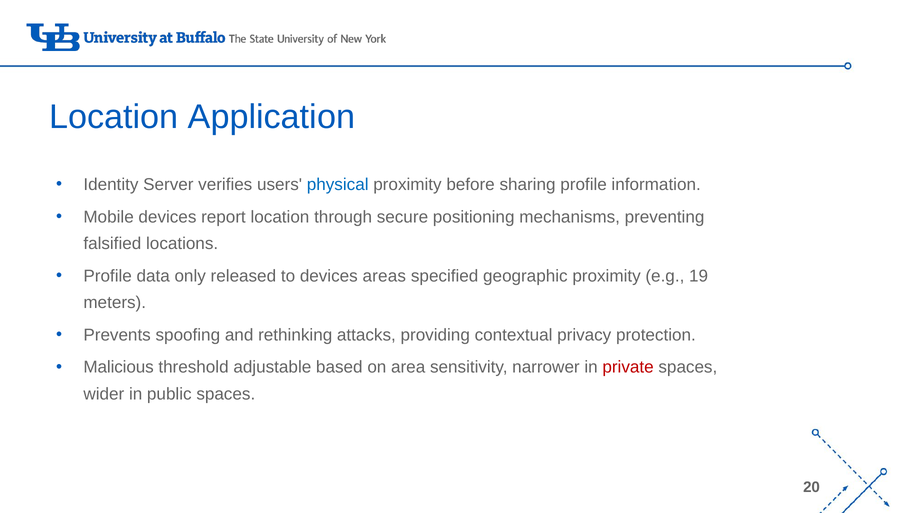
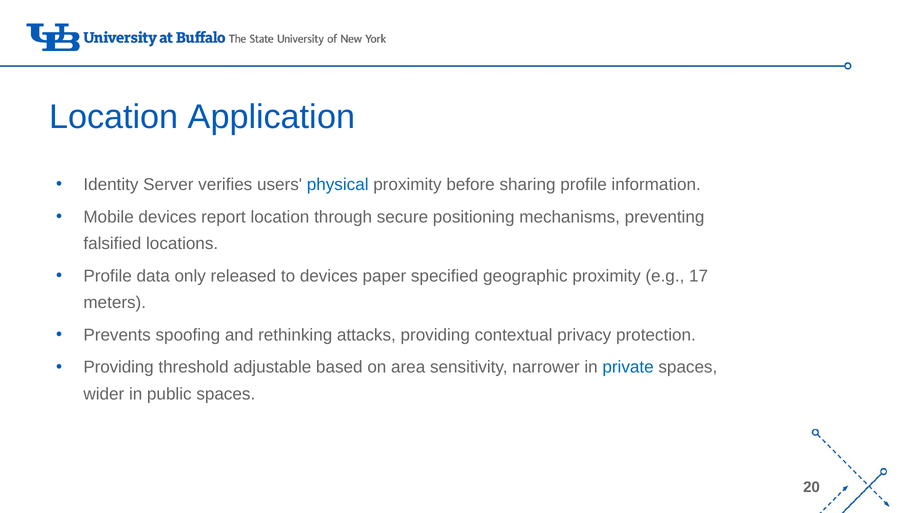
areas: areas -> paper
19: 19 -> 17
Malicious at (119, 367): Malicious -> Providing
private colour: red -> blue
